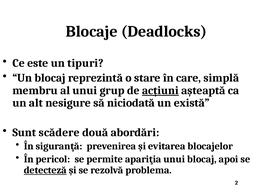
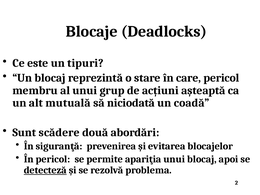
care simplă: simplă -> pericol
acțiuni underline: present -> none
nesigure: nesigure -> mutuală
există: există -> coadă
